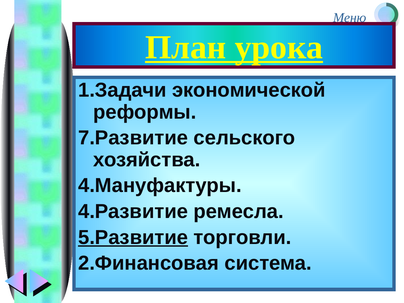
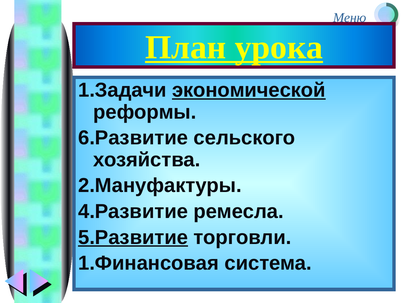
экономической underline: none -> present
7.Развитие: 7.Развитие -> 6.Развитие
4.Мануфактуры: 4.Мануфактуры -> 2.Мануфактуры
2.Финансовая: 2.Финансовая -> 1.Финансовая
